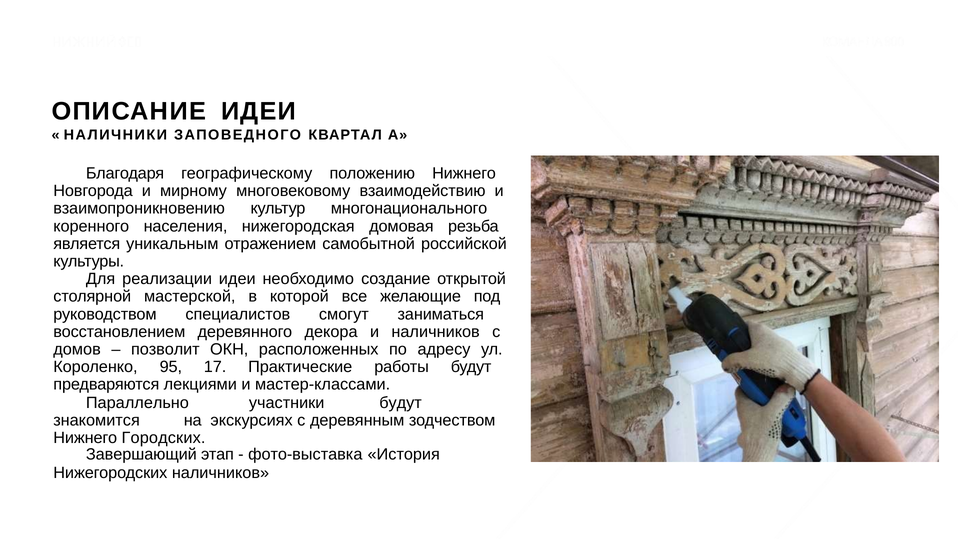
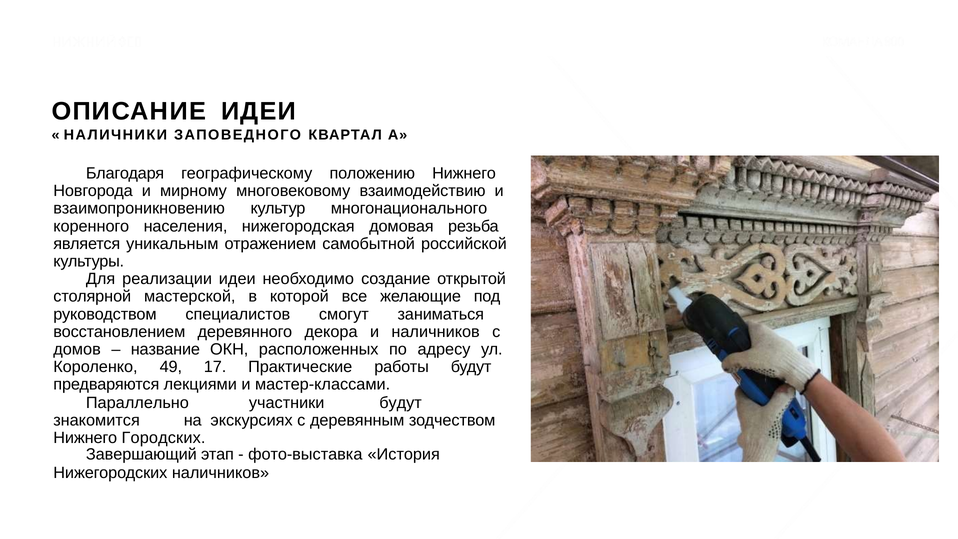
позволит: позволит -> название
95: 95 -> 49
